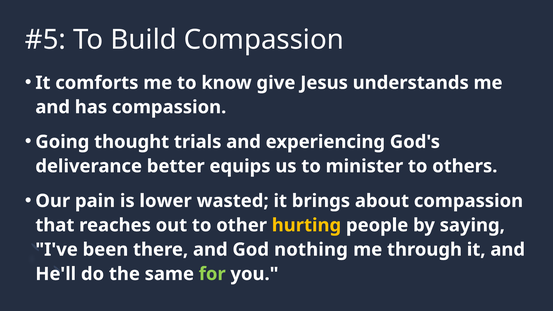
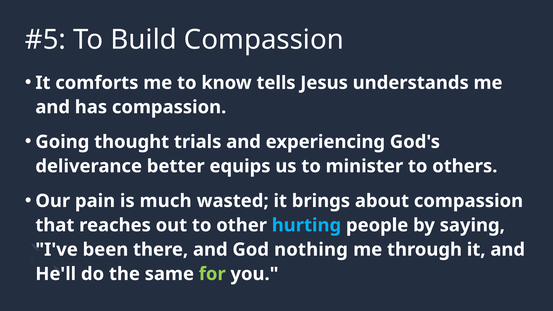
give: give -> tells
lower: lower -> much
hurting colour: yellow -> light blue
